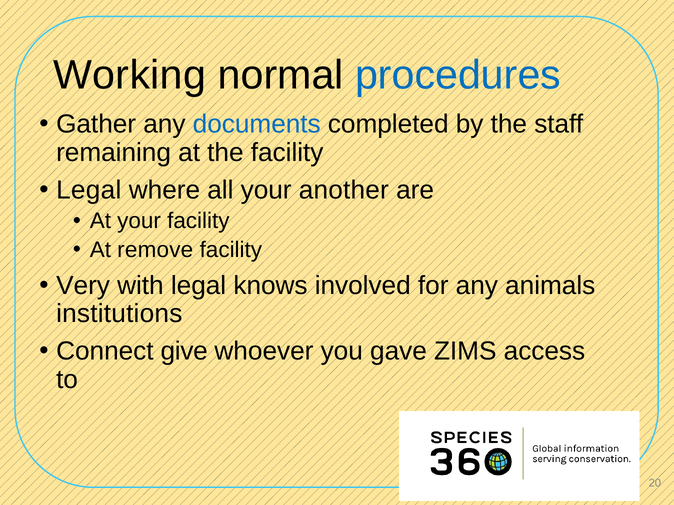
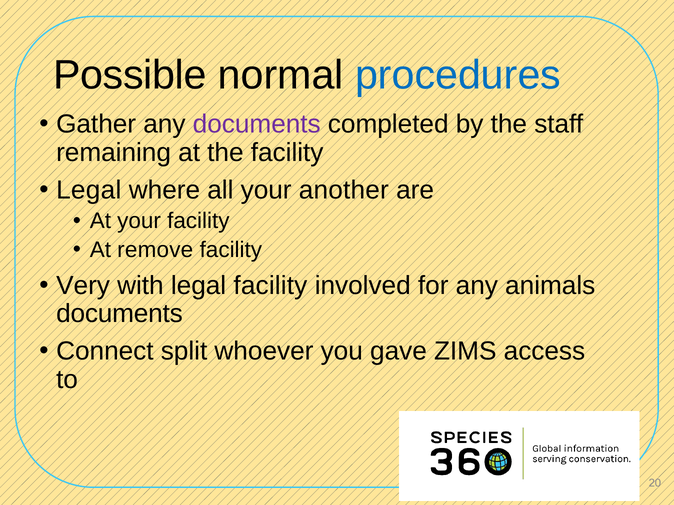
Working: Working -> Possible
documents at (257, 124) colour: blue -> purple
legal knows: knows -> facility
institutions at (119, 314): institutions -> documents
give: give -> split
